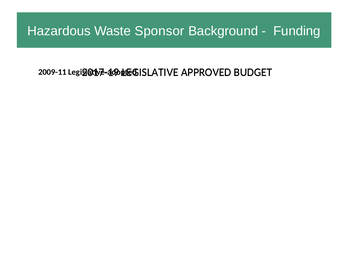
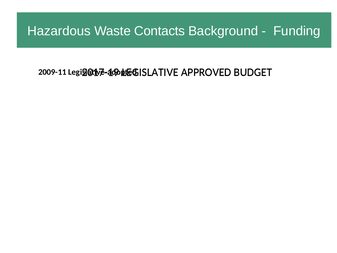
Sponsor: Sponsor -> Contacts
